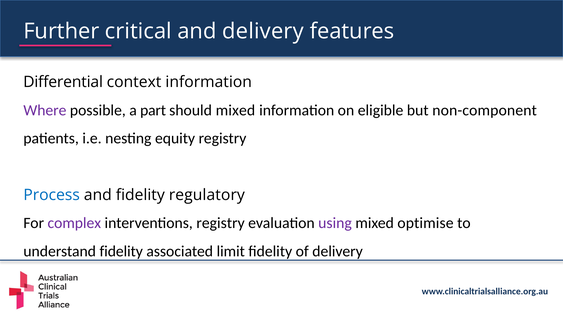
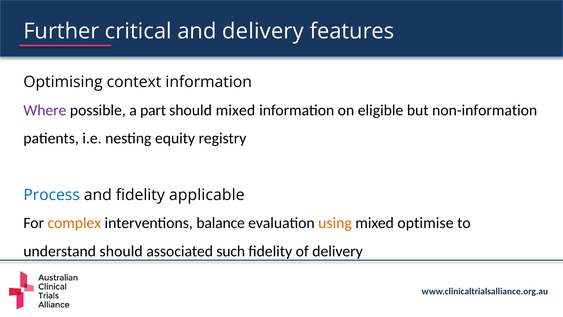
Differential: Differential -> Optimising
non-component: non-component -> non-information
regulatory: regulatory -> applicable
complex colour: purple -> orange
interventions registry: registry -> balance
using colour: purple -> orange
understand fidelity: fidelity -> should
limit: limit -> such
